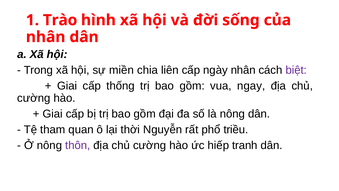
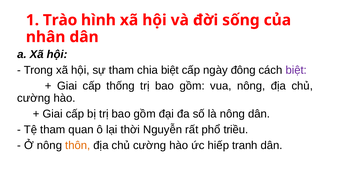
sự miền: miền -> tham
chia liên: liên -> biệt
ngày nhân: nhân -> đông
vua ngay: ngay -> nông
thôn colour: purple -> orange
